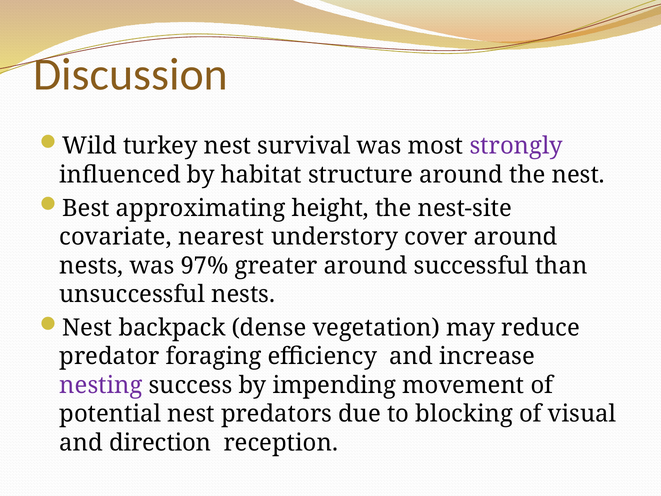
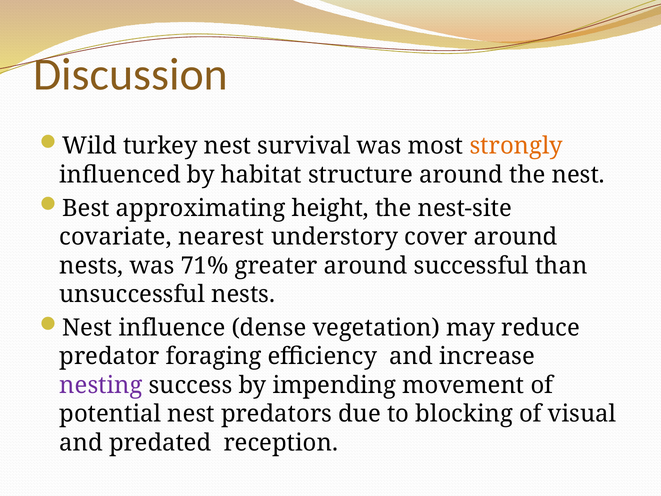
strongly colour: purple -> orange
97%: 97% -> 71%
backpack: backpack -> influence
direction: direction -> predated
